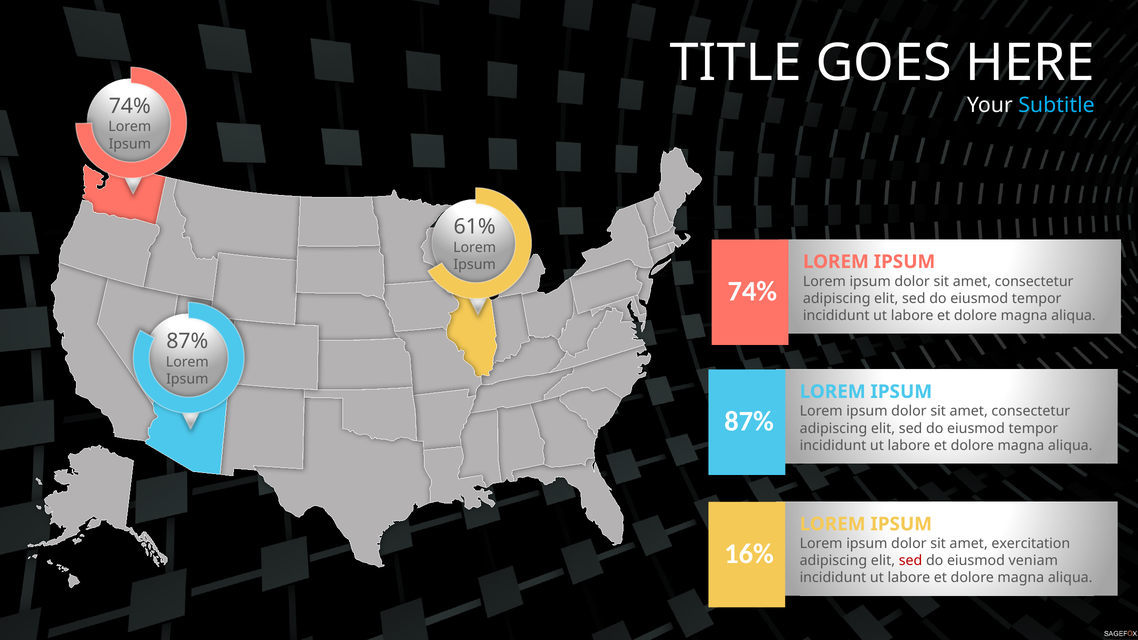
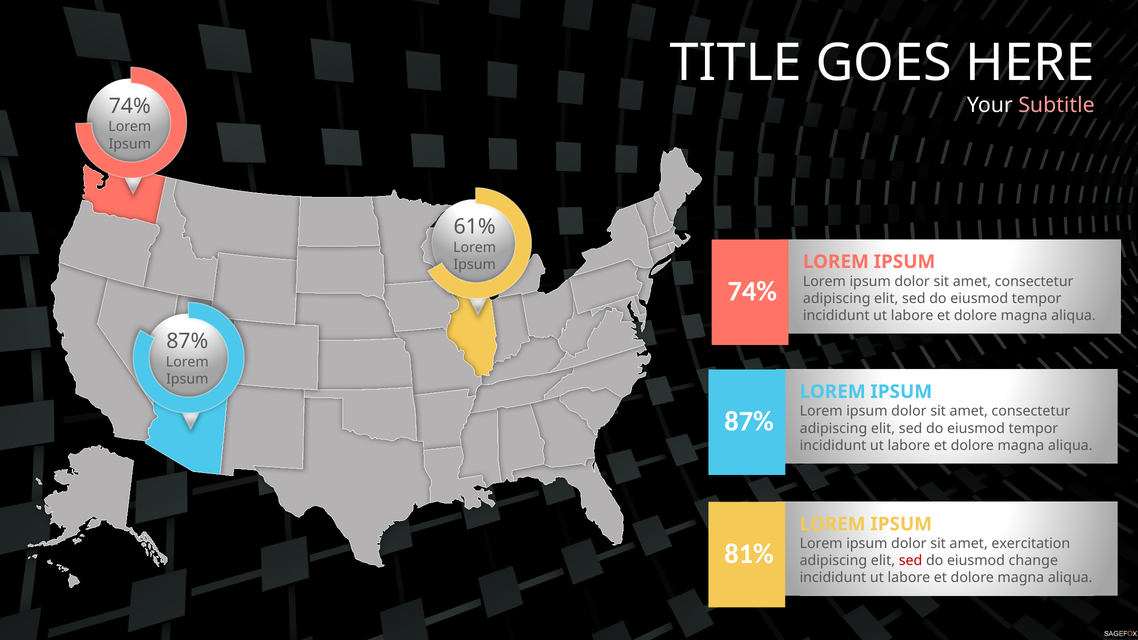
Subtitle colour: light blue -> pink
16%: 16% -> 81%
veniam: veniam -> change
